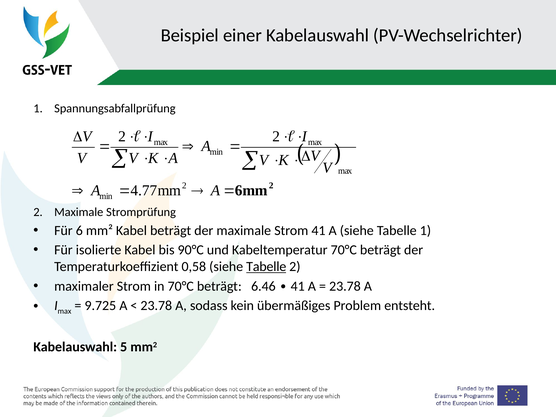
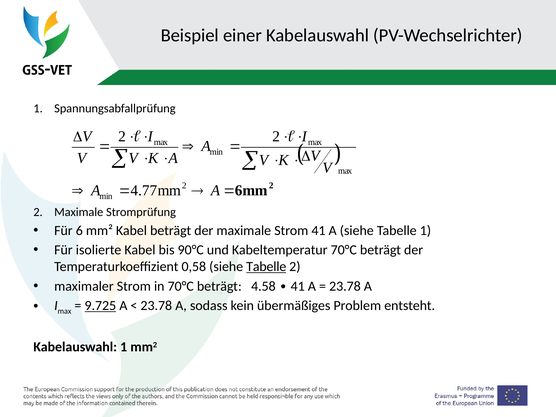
6.46: 6.46 -> 4.58
9.725 underline: none -> present
Kabelauswahl 5: 5 -> 1
